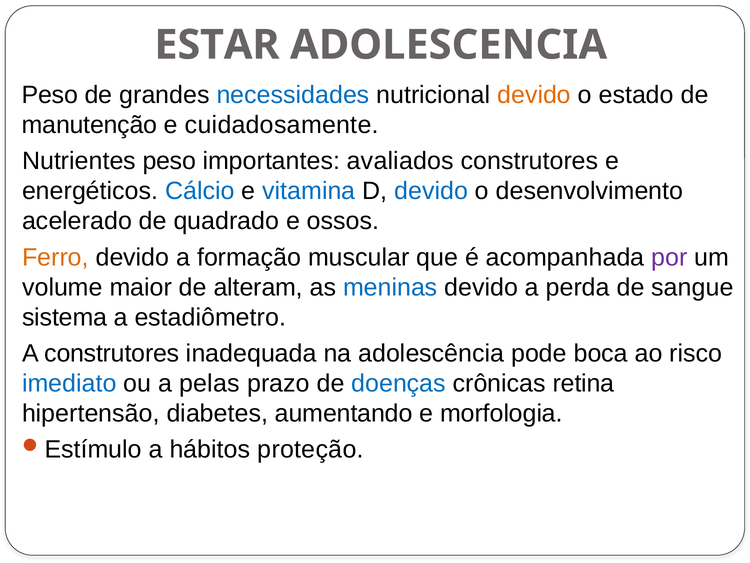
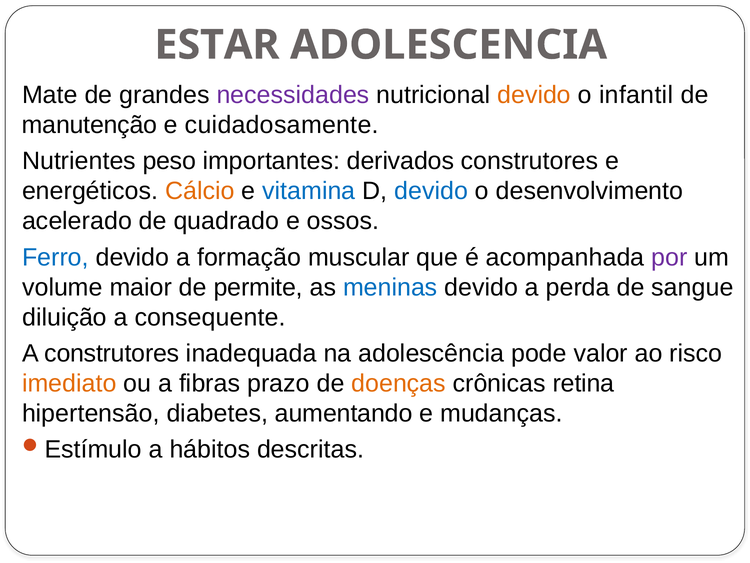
Peso at (50, 95): Peso -> Mate
necessidades colour: blue -> purple
estado: estado -> infantil
avaliados: avaliados -> derivados
Cálcio colour: blue -> orange
Ferro colour: orange -> blue
alteram: alteram -> permite
sistema: sistema -> diluição
estadiômetro: estadiômetro -> consequente
boca: boca -> valor
imediato colour: blue -> orange
pelas: pelas -> fibras
doenças colour: blue -> orange
morfologia: morfologia -> mudanças
proteção: proteção -> descritas
